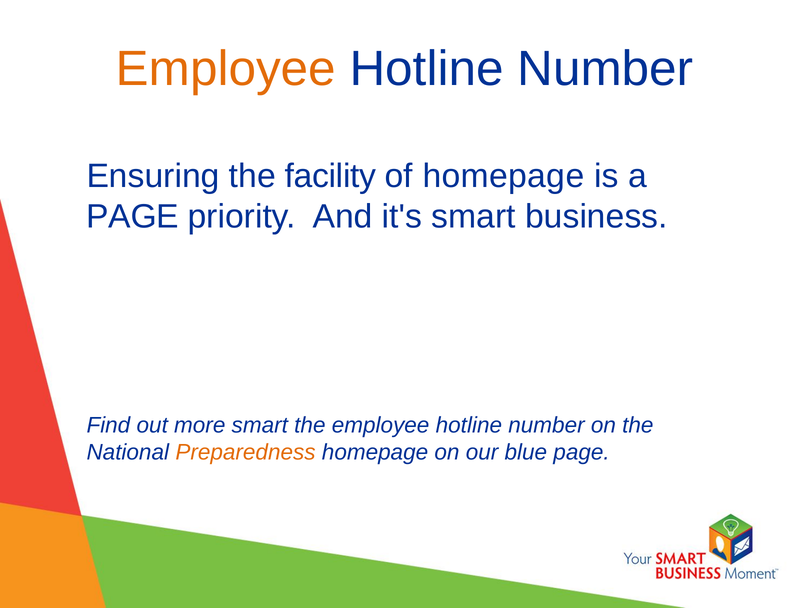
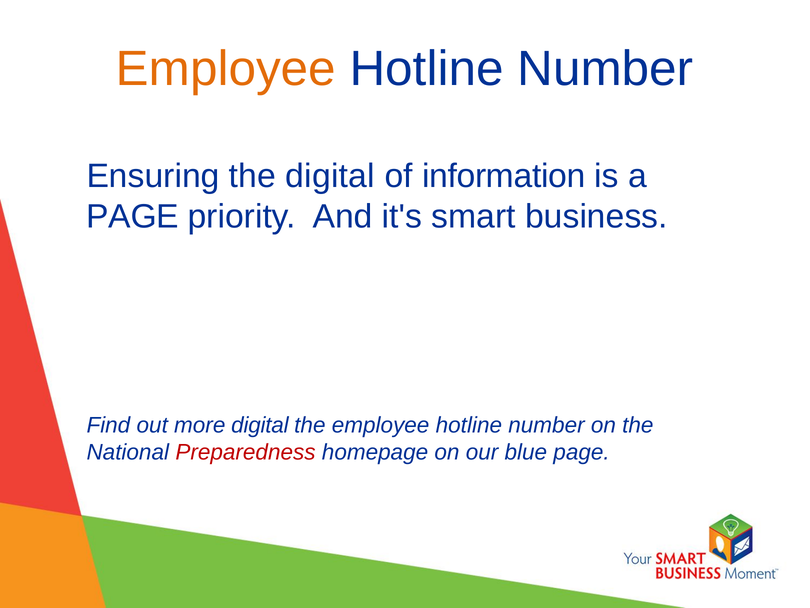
the facility: facility -> digital
of homepage: homepage -> information
more smart: smart -> digital
Preparedness colour: orange -> red
